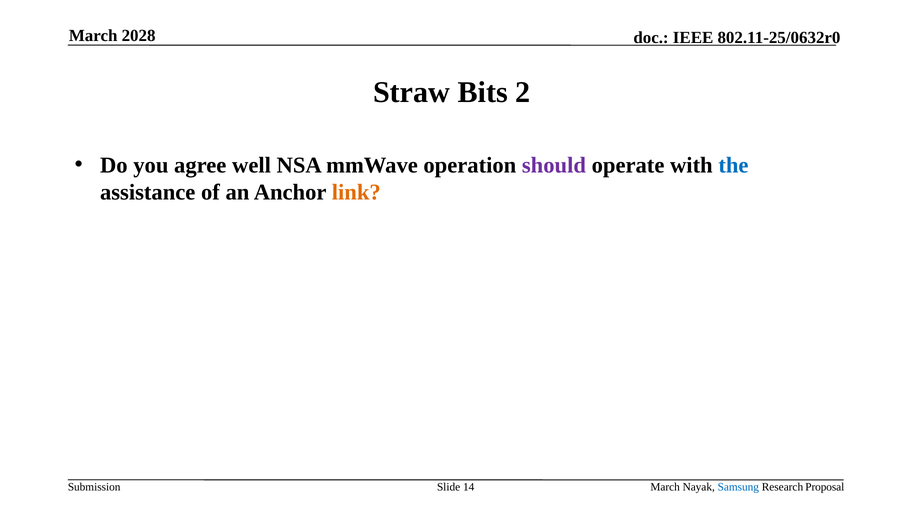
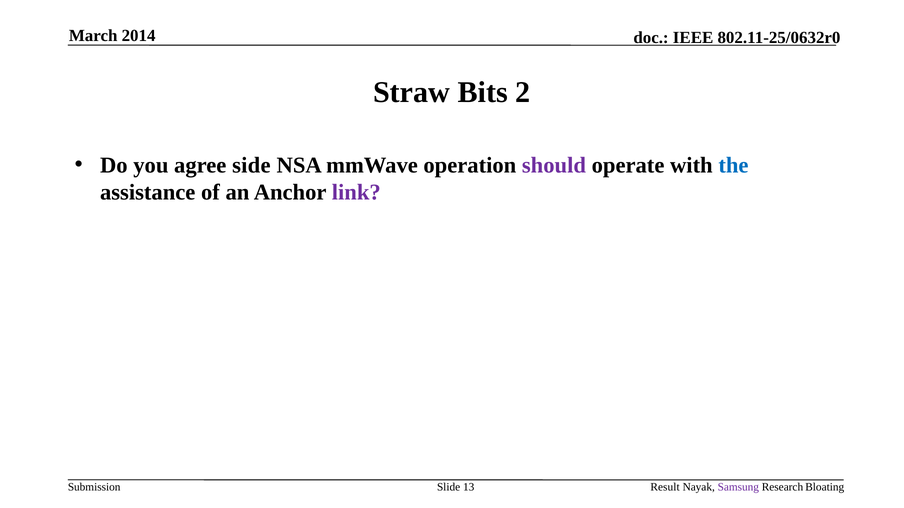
2028: 2028 -> 2014
well: well -> side
link colour: orange -> purple
14: 14 -> 13
March at (665, 488): March -> Result
Samsung colour: blue -> purple
Proposal: Proposal -> Bloating
